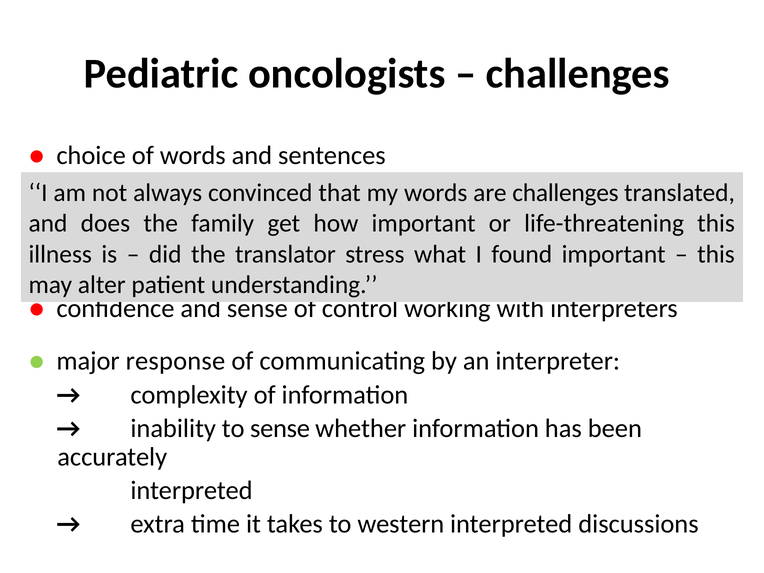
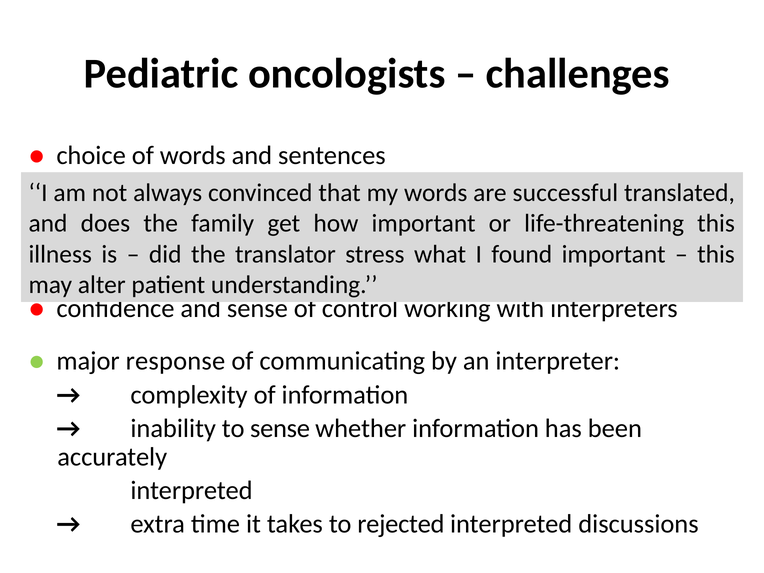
are challenges: challenges -> successful
western: western -> rejected
